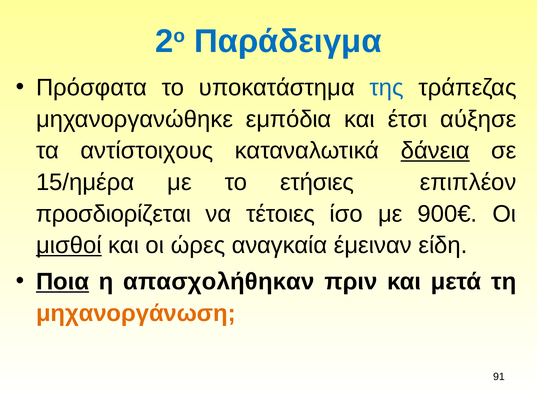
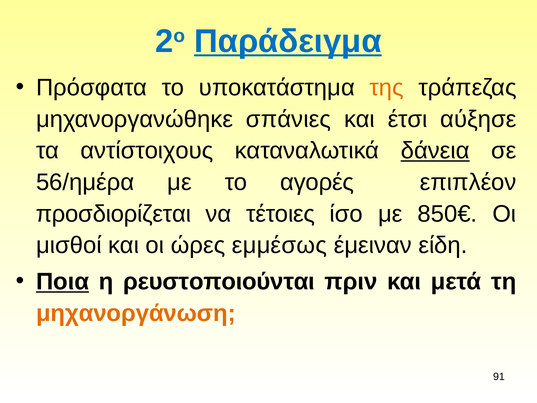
Παράδειγμα underline: none -> present
της colour: blue -> orange
εμπόδια: εμπόδια -> σπάνιες
15/ημέρα: 15/ημέρα -> 56/ημέρα
ετήσιες: ετήσιες -> αγορές
900€: 900€ -> 850€
μισθοί underline: present -> none
αναγκαία: αναγκαία -> εμμέσως
απασχολήθηκαν: απασχολήθηκαν -> ρευστοποιούνται
